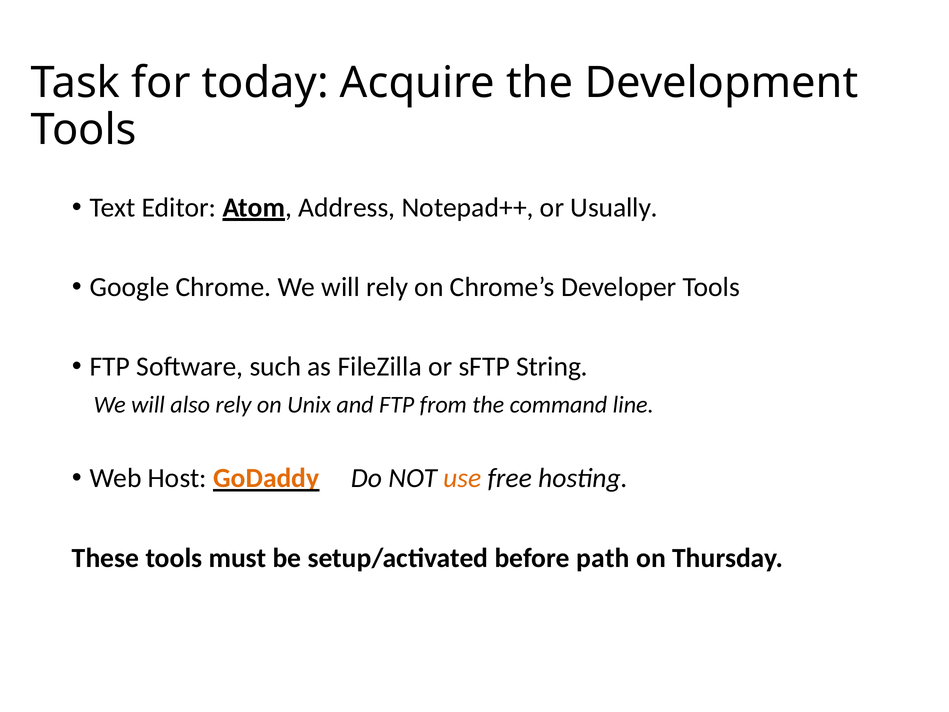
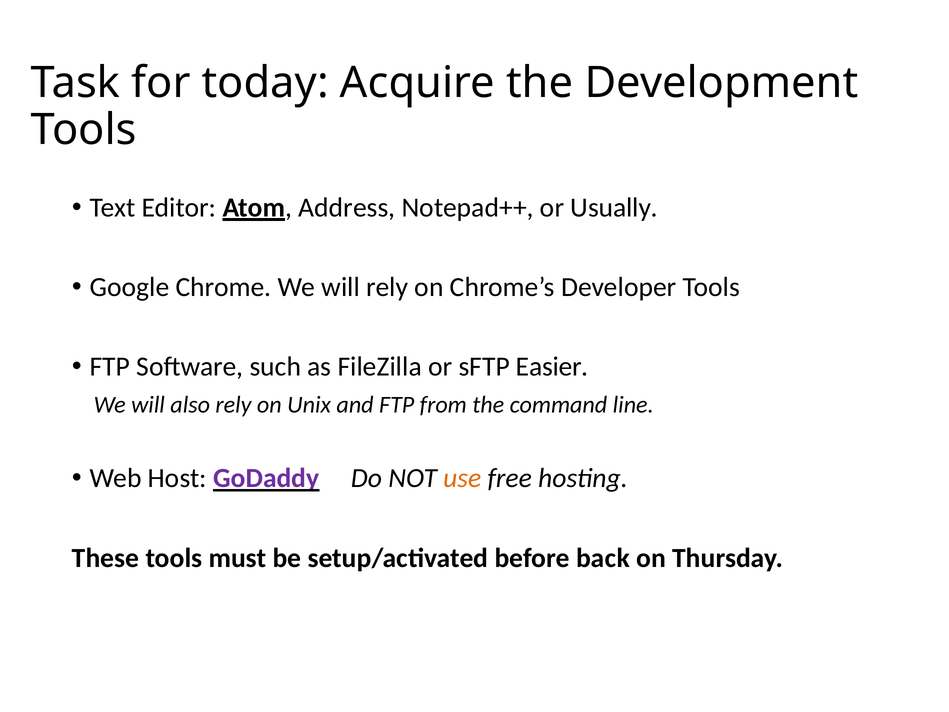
String: String -> Easier
GoDaddy colour: orange -> purple
path: path -> back
